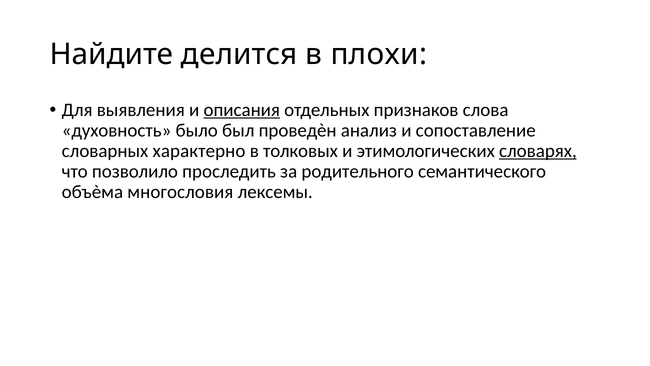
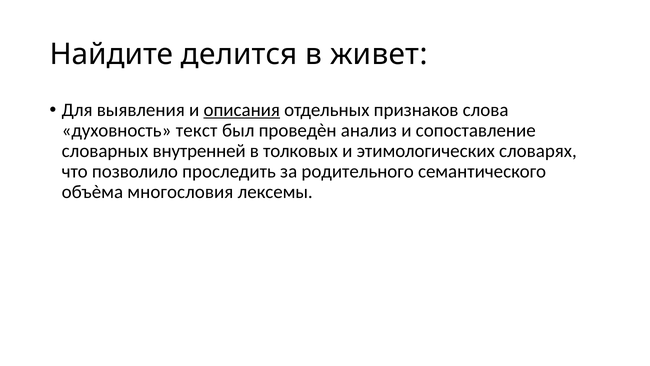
плохи: плохи -> живет
было: было -> текст
характерно: характерно -> внутренней
словарях underline: present -> none
